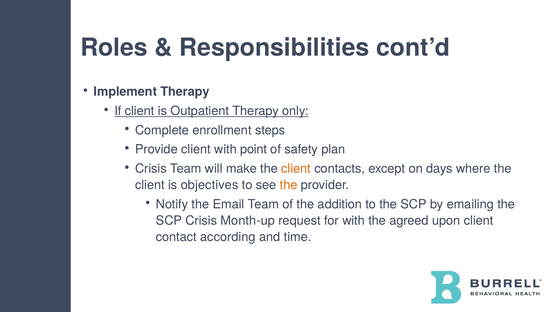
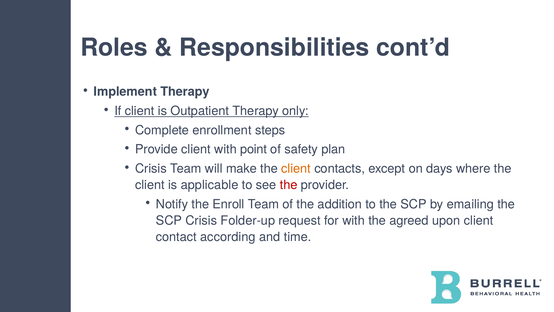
objectives: objectives -> applicable
the at (289, 185) colour: orange -> red
Email: Email -> Enroll
Month-up: Month-up -> Folder-up
